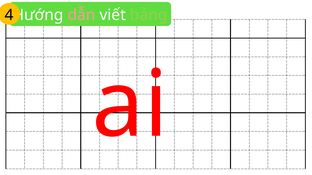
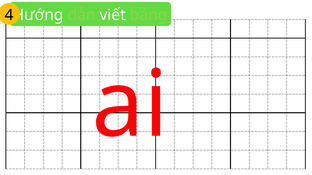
dẫn colour: pink -> light green
